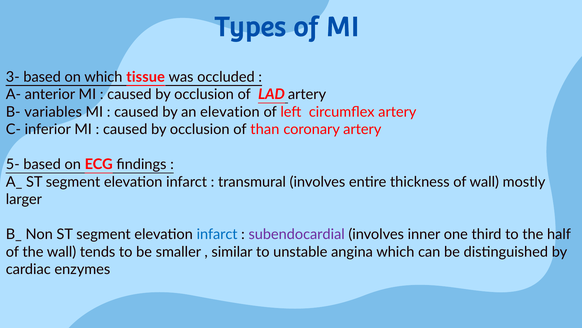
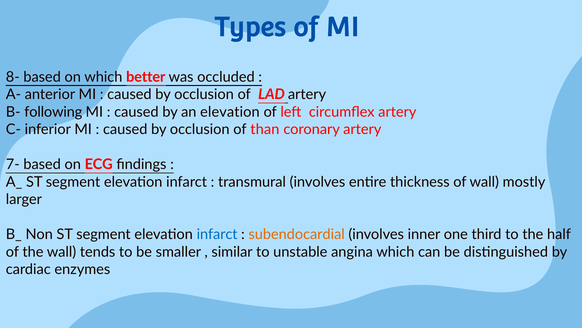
3-: 3- -> 8-
tissue: tissue -> better
variables: variables -> following
5-: 5- -> 7-
subendocardial colour: purple -> orange
